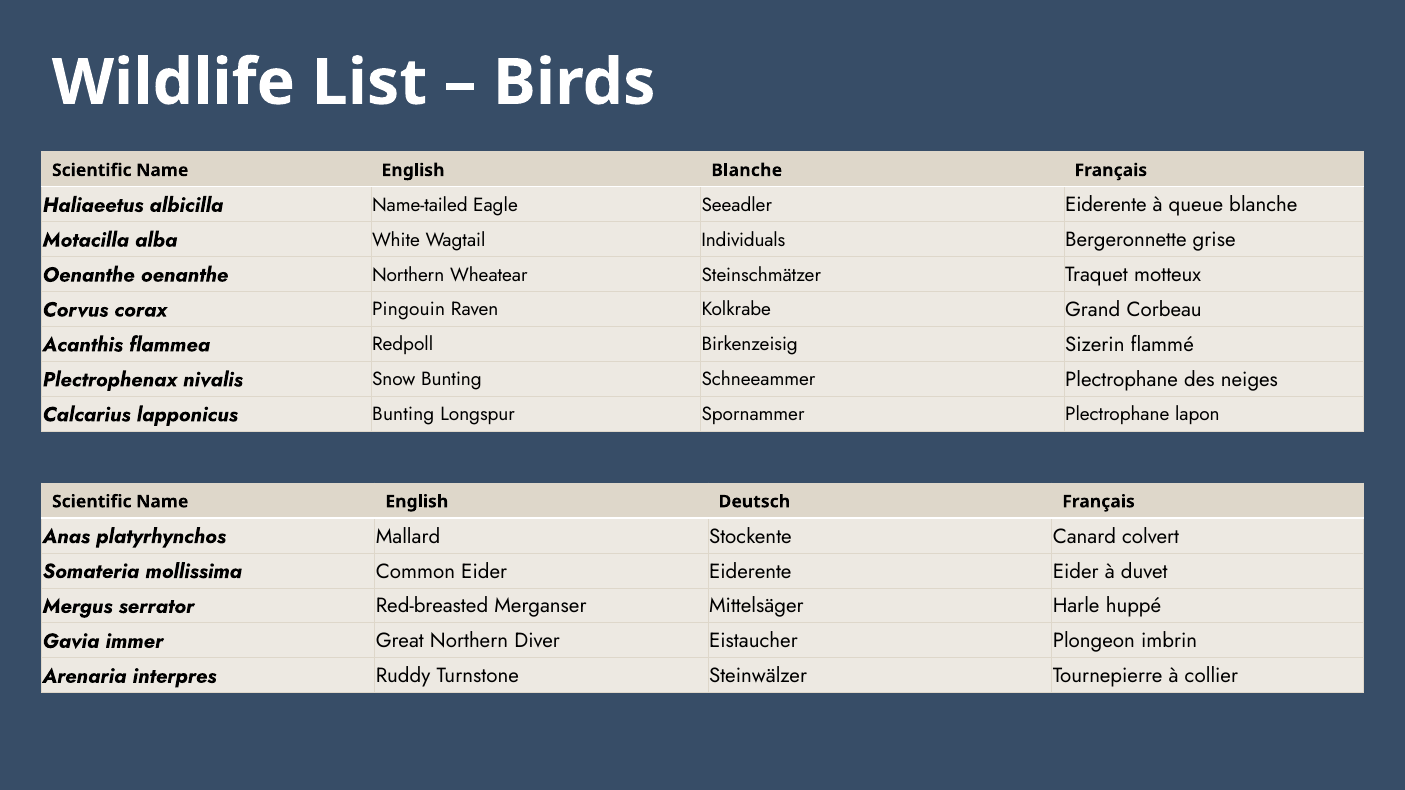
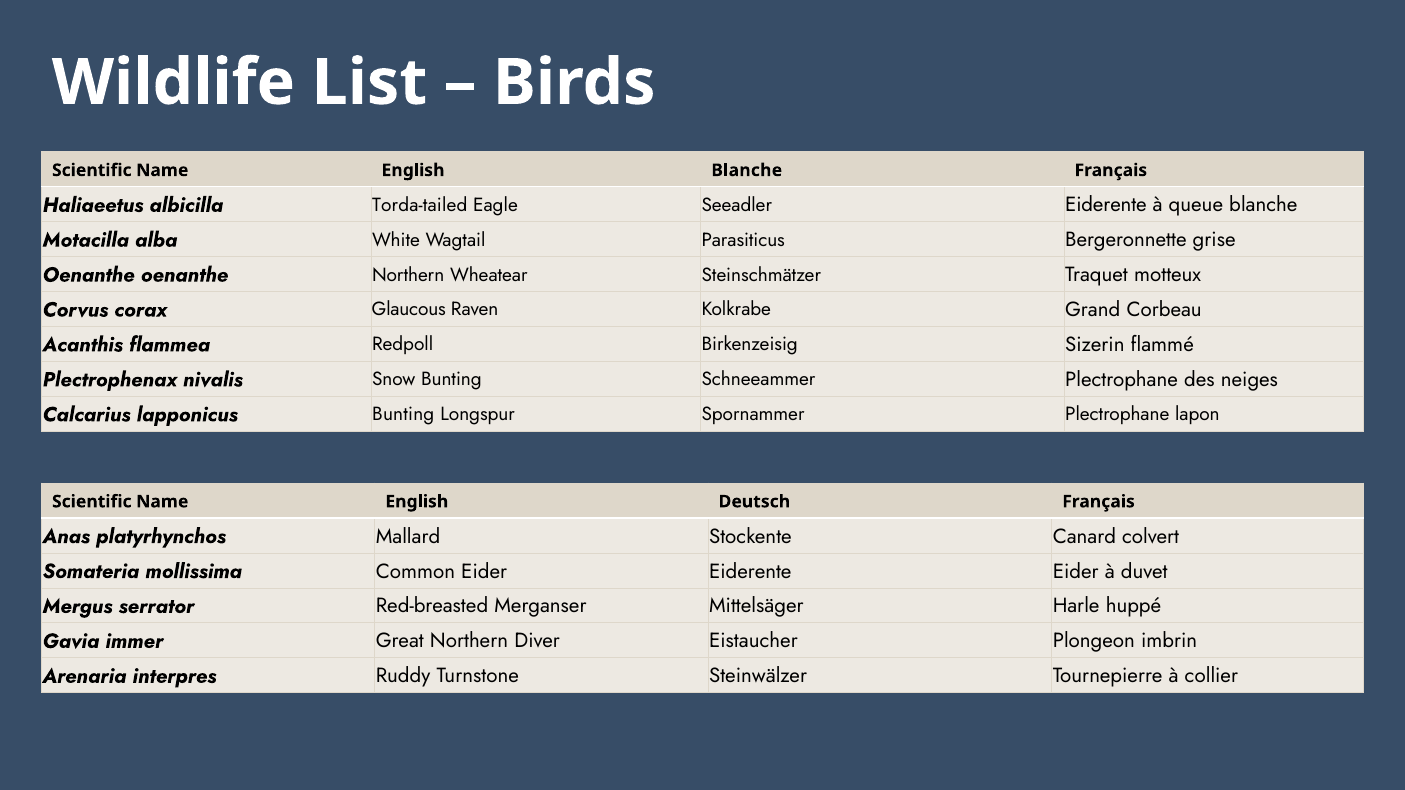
Name-tailed: Name-tailed -> Torda-tailed
Individuals: Individuals -> Parasiticus
Pingouin: Pingouin -> Glaucous
